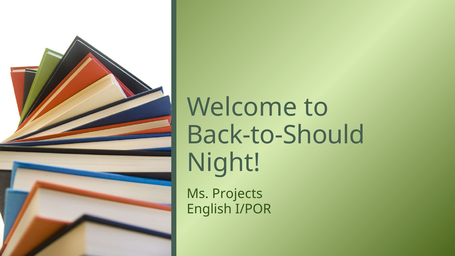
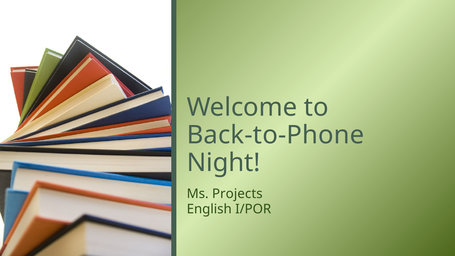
Back-to-Should: Back-to-Should -> Back-to-Phone
